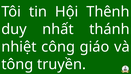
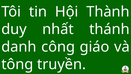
Thênh: Thênh -> Thành
nhiệt: nhiệt -> danh
